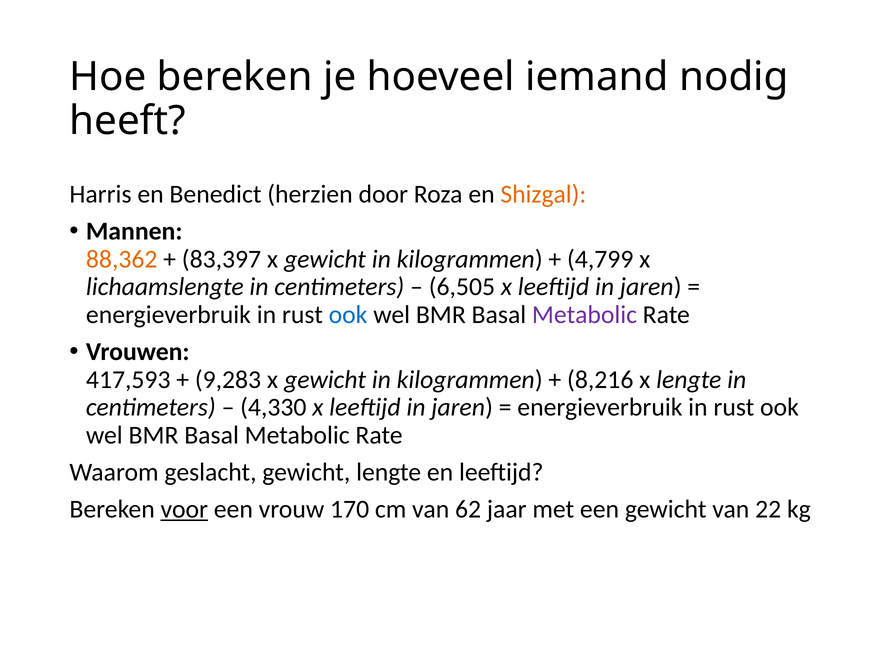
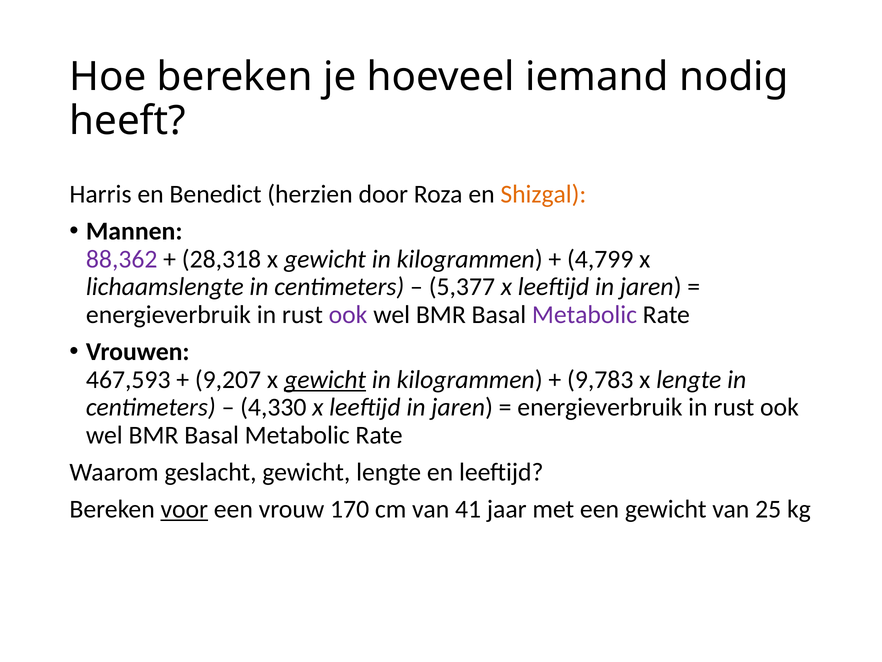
88,362 colour: orange -> purple
83,397: 83,397 -> 28,318
6,505: 6,505 -> 5,377
ook at (348, 315) colour: blue -> purple
417,593: 417,593 -> 467,593
9,283: 9,283 -> 9,207
gewicht at (325, 379) underline: none -> present
8,216: 8,216 -> 9,783
62: 62 -> 41
22: 22 -> 25
